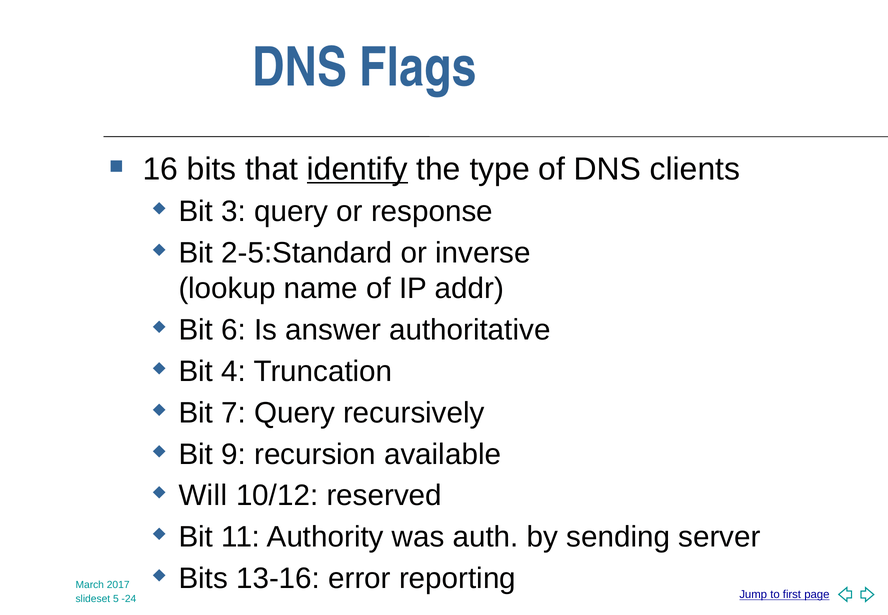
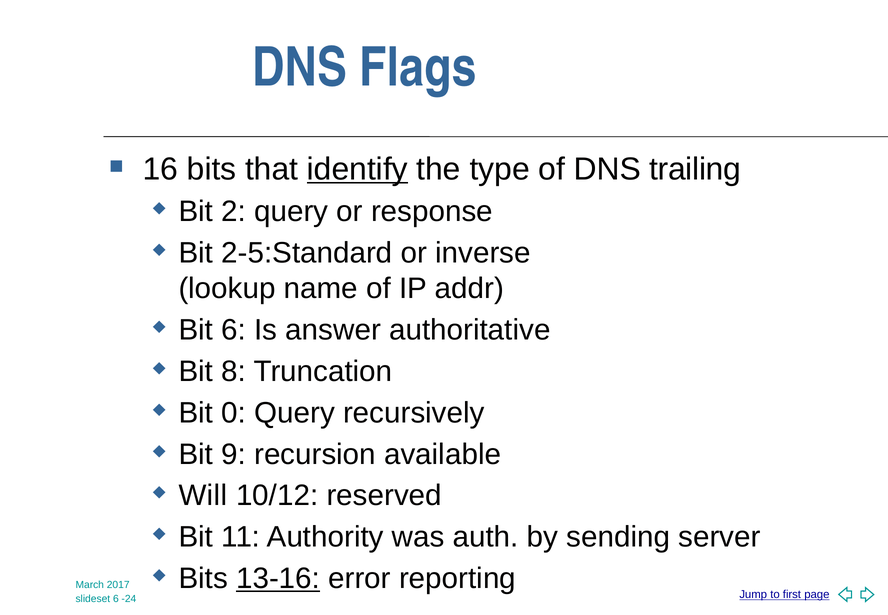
clients: clients -> trailing
3: 3 -> 2
4: 4 -> 8
7: 7 -> 0
13-16 underline: none -> present
slideset 5: 5 -> 6
